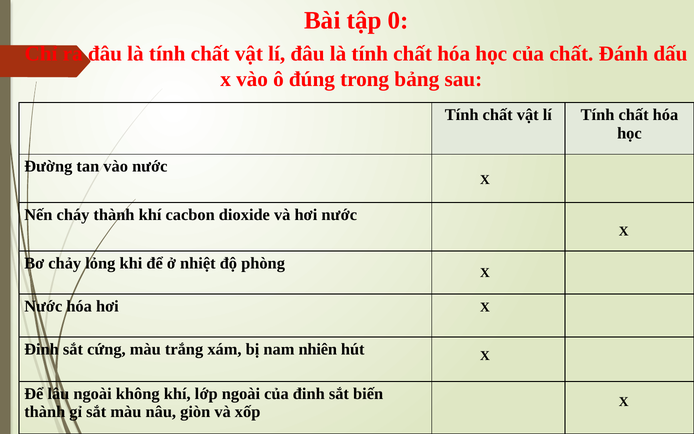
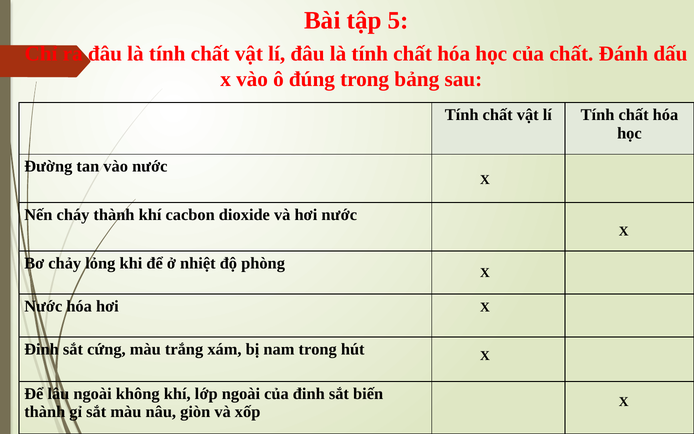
0: 0 -> 5
nam nhiên: nhiên -> trong
